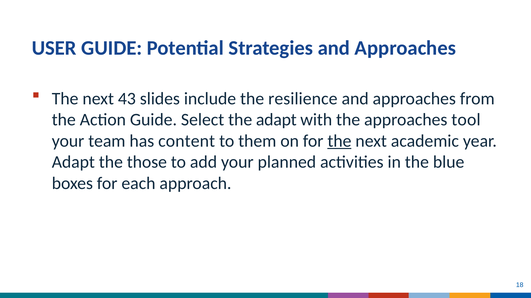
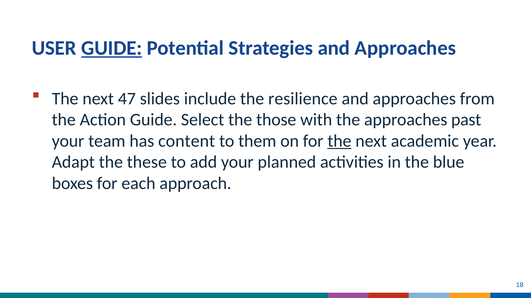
GUIDE at (112, 48) underline: none -> present
43: 43 -> 47
the adapt: adapt -> those
tool: tool -> past
those: those -> these
